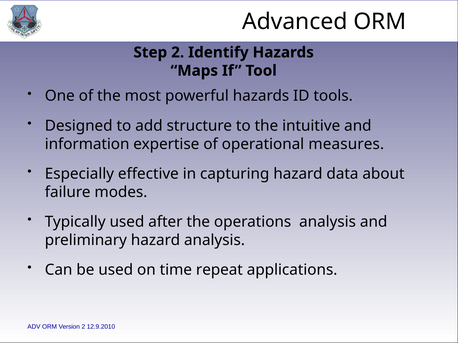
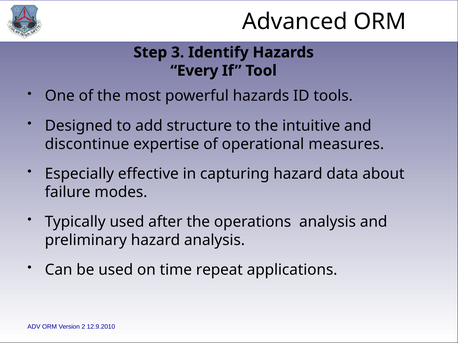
Step 2: 2 -> 3
Maps: Maps -> Every
information: information -> discontinue
